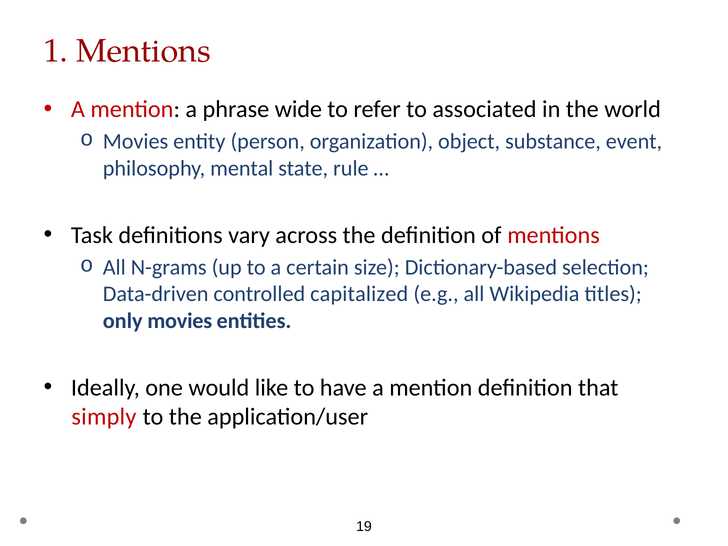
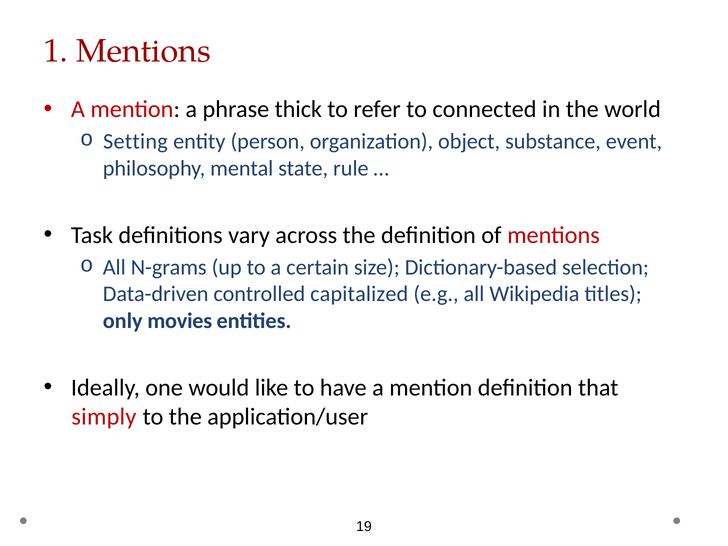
wide: wide -> thick
associated: associated -> connected
Movies at (136, 142): Movies -> Setting
